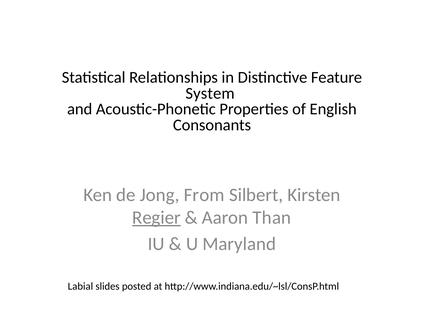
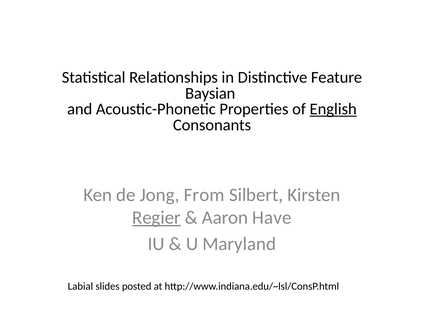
System: System -> Baysian
English underline: none -> present
Than: Than -> Have
